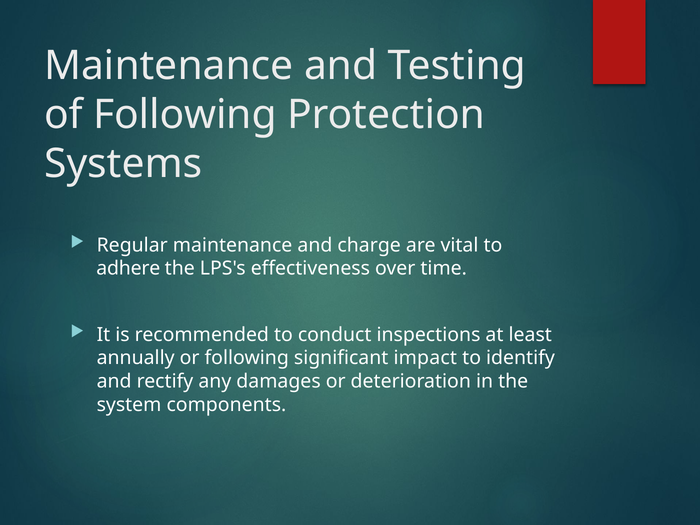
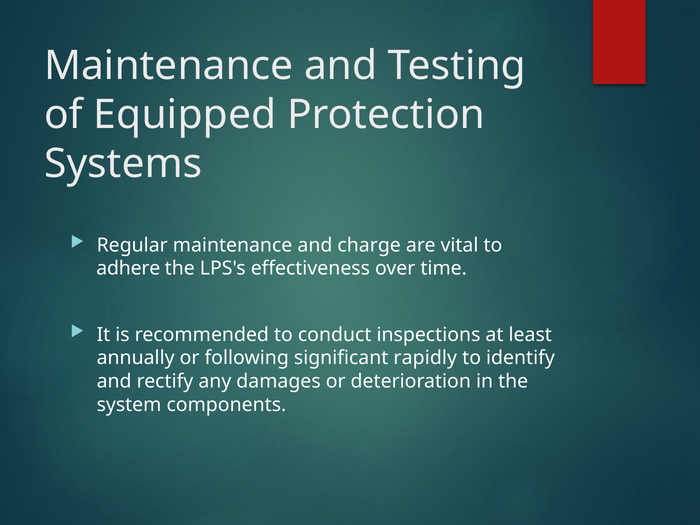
of Following: Following -> Equipped
impact: impact -> rapidly
